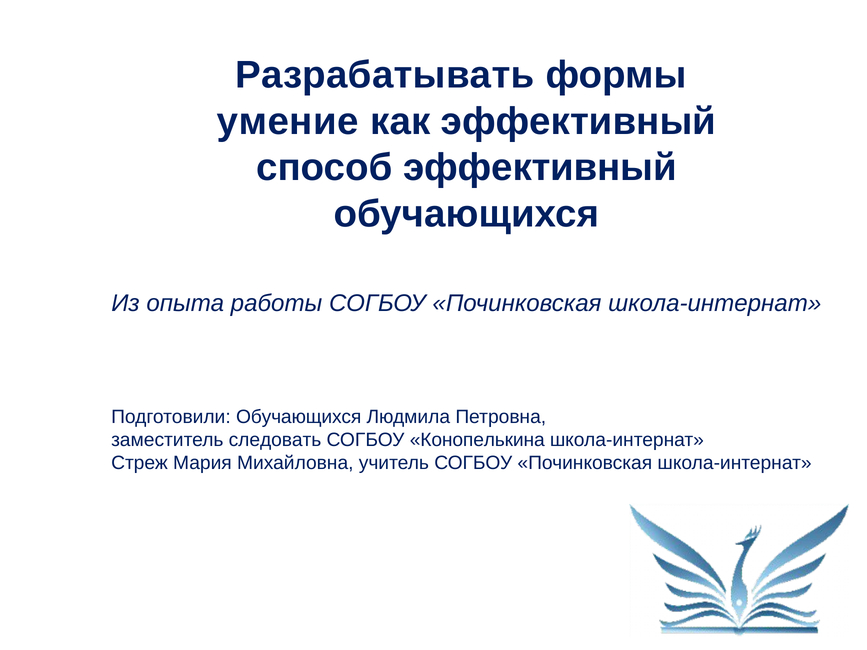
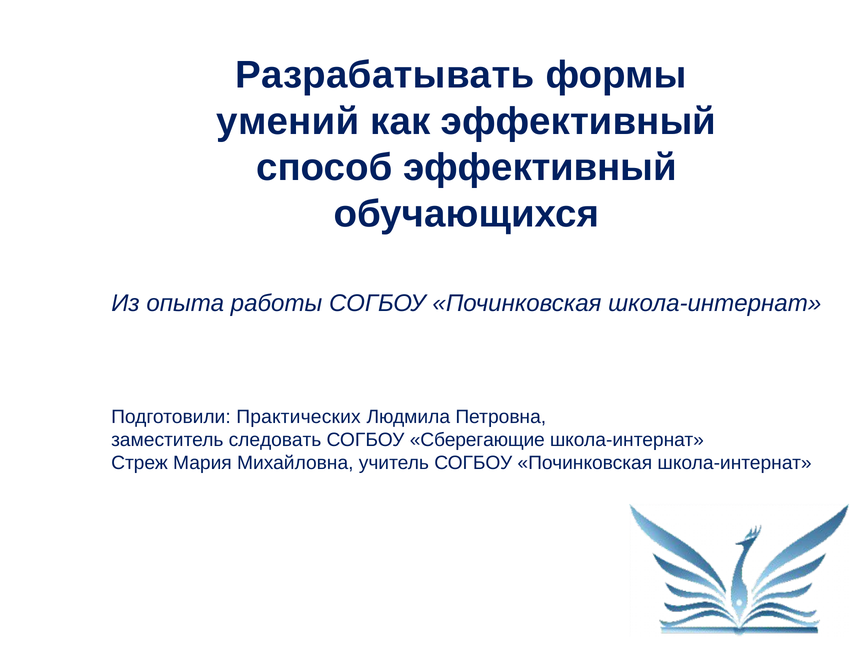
умение: умение -> умений
Подготовили Обучающихся: Обучающихся -> Практических
Конопелькина: Конопелькина -> Сберегающие
